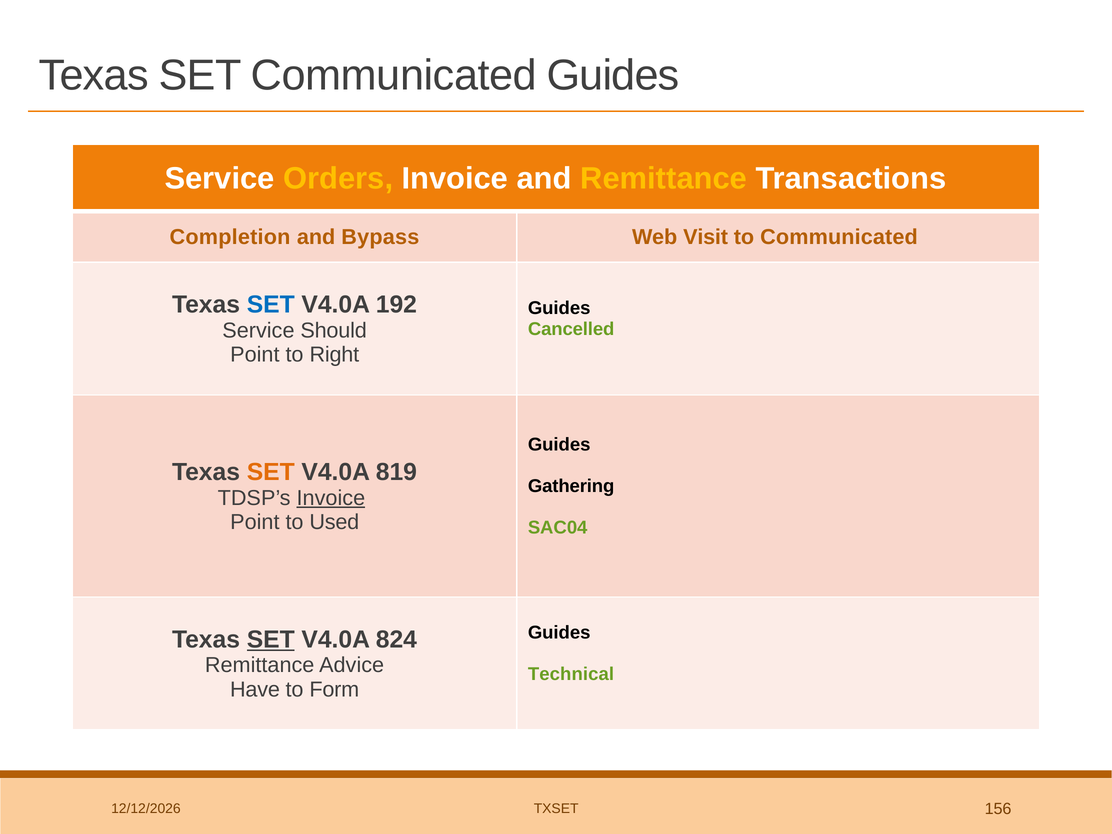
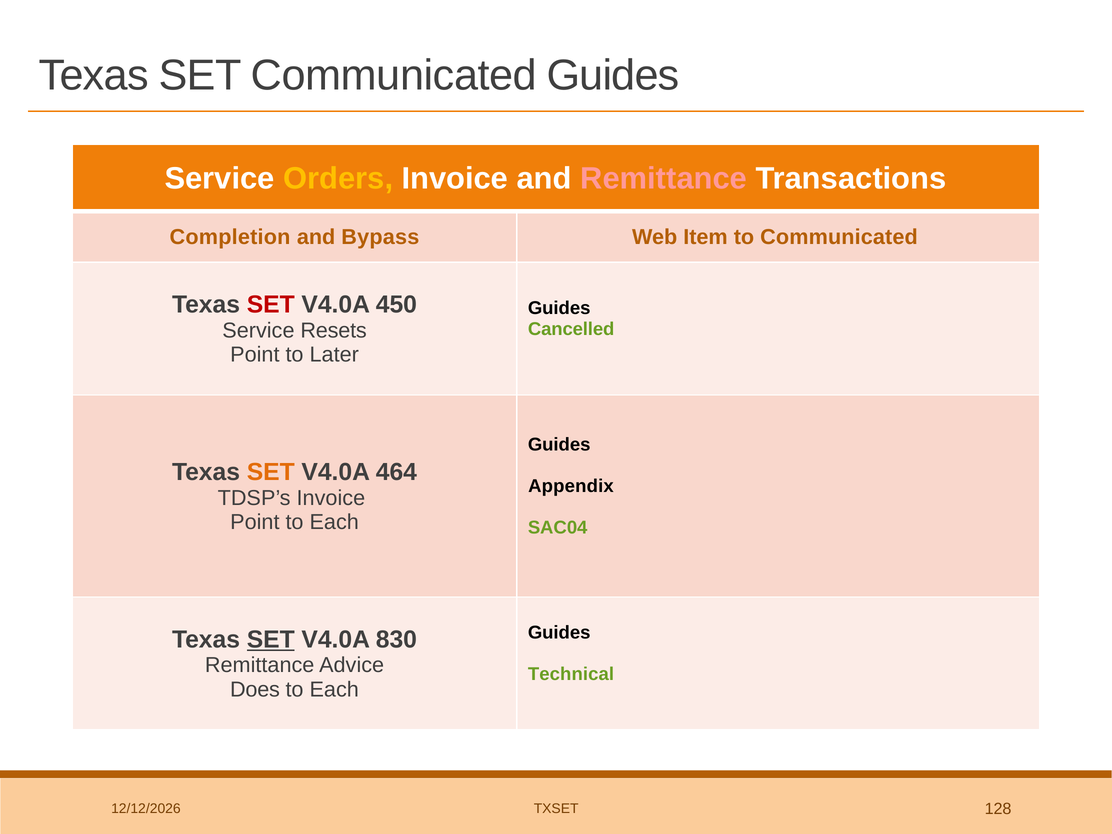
Remittance at (664, 178) colour: yellow -> pink
Visit: Visit -> Item
SET at (271, 305) colour: blue -> red
192: 192 -> 450
Should: Should -> Resets
Right: Right -> Later
819: 819 -> 464
Gathering: Gathering -> Appendix
Invoice at (331, 498) underline: present -> none
Point to Used: Used -> Each
824: 824 -> 830
Have: Have -> Does
Form at (334, 690): Form -> Each
156: 156 -> 128
